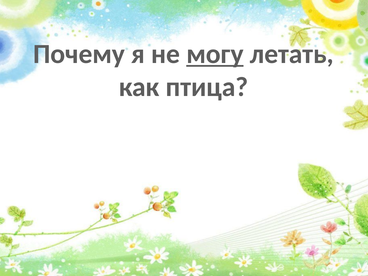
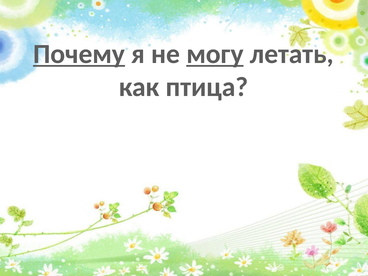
Почему underline: none -> present
